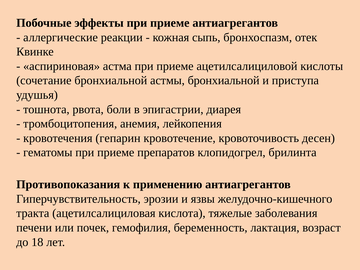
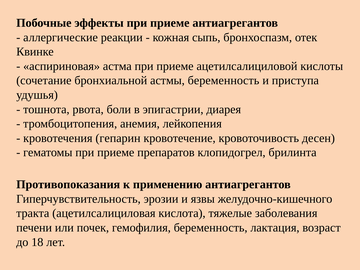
астмы бронхиальной: бронхиальной -> беременность
